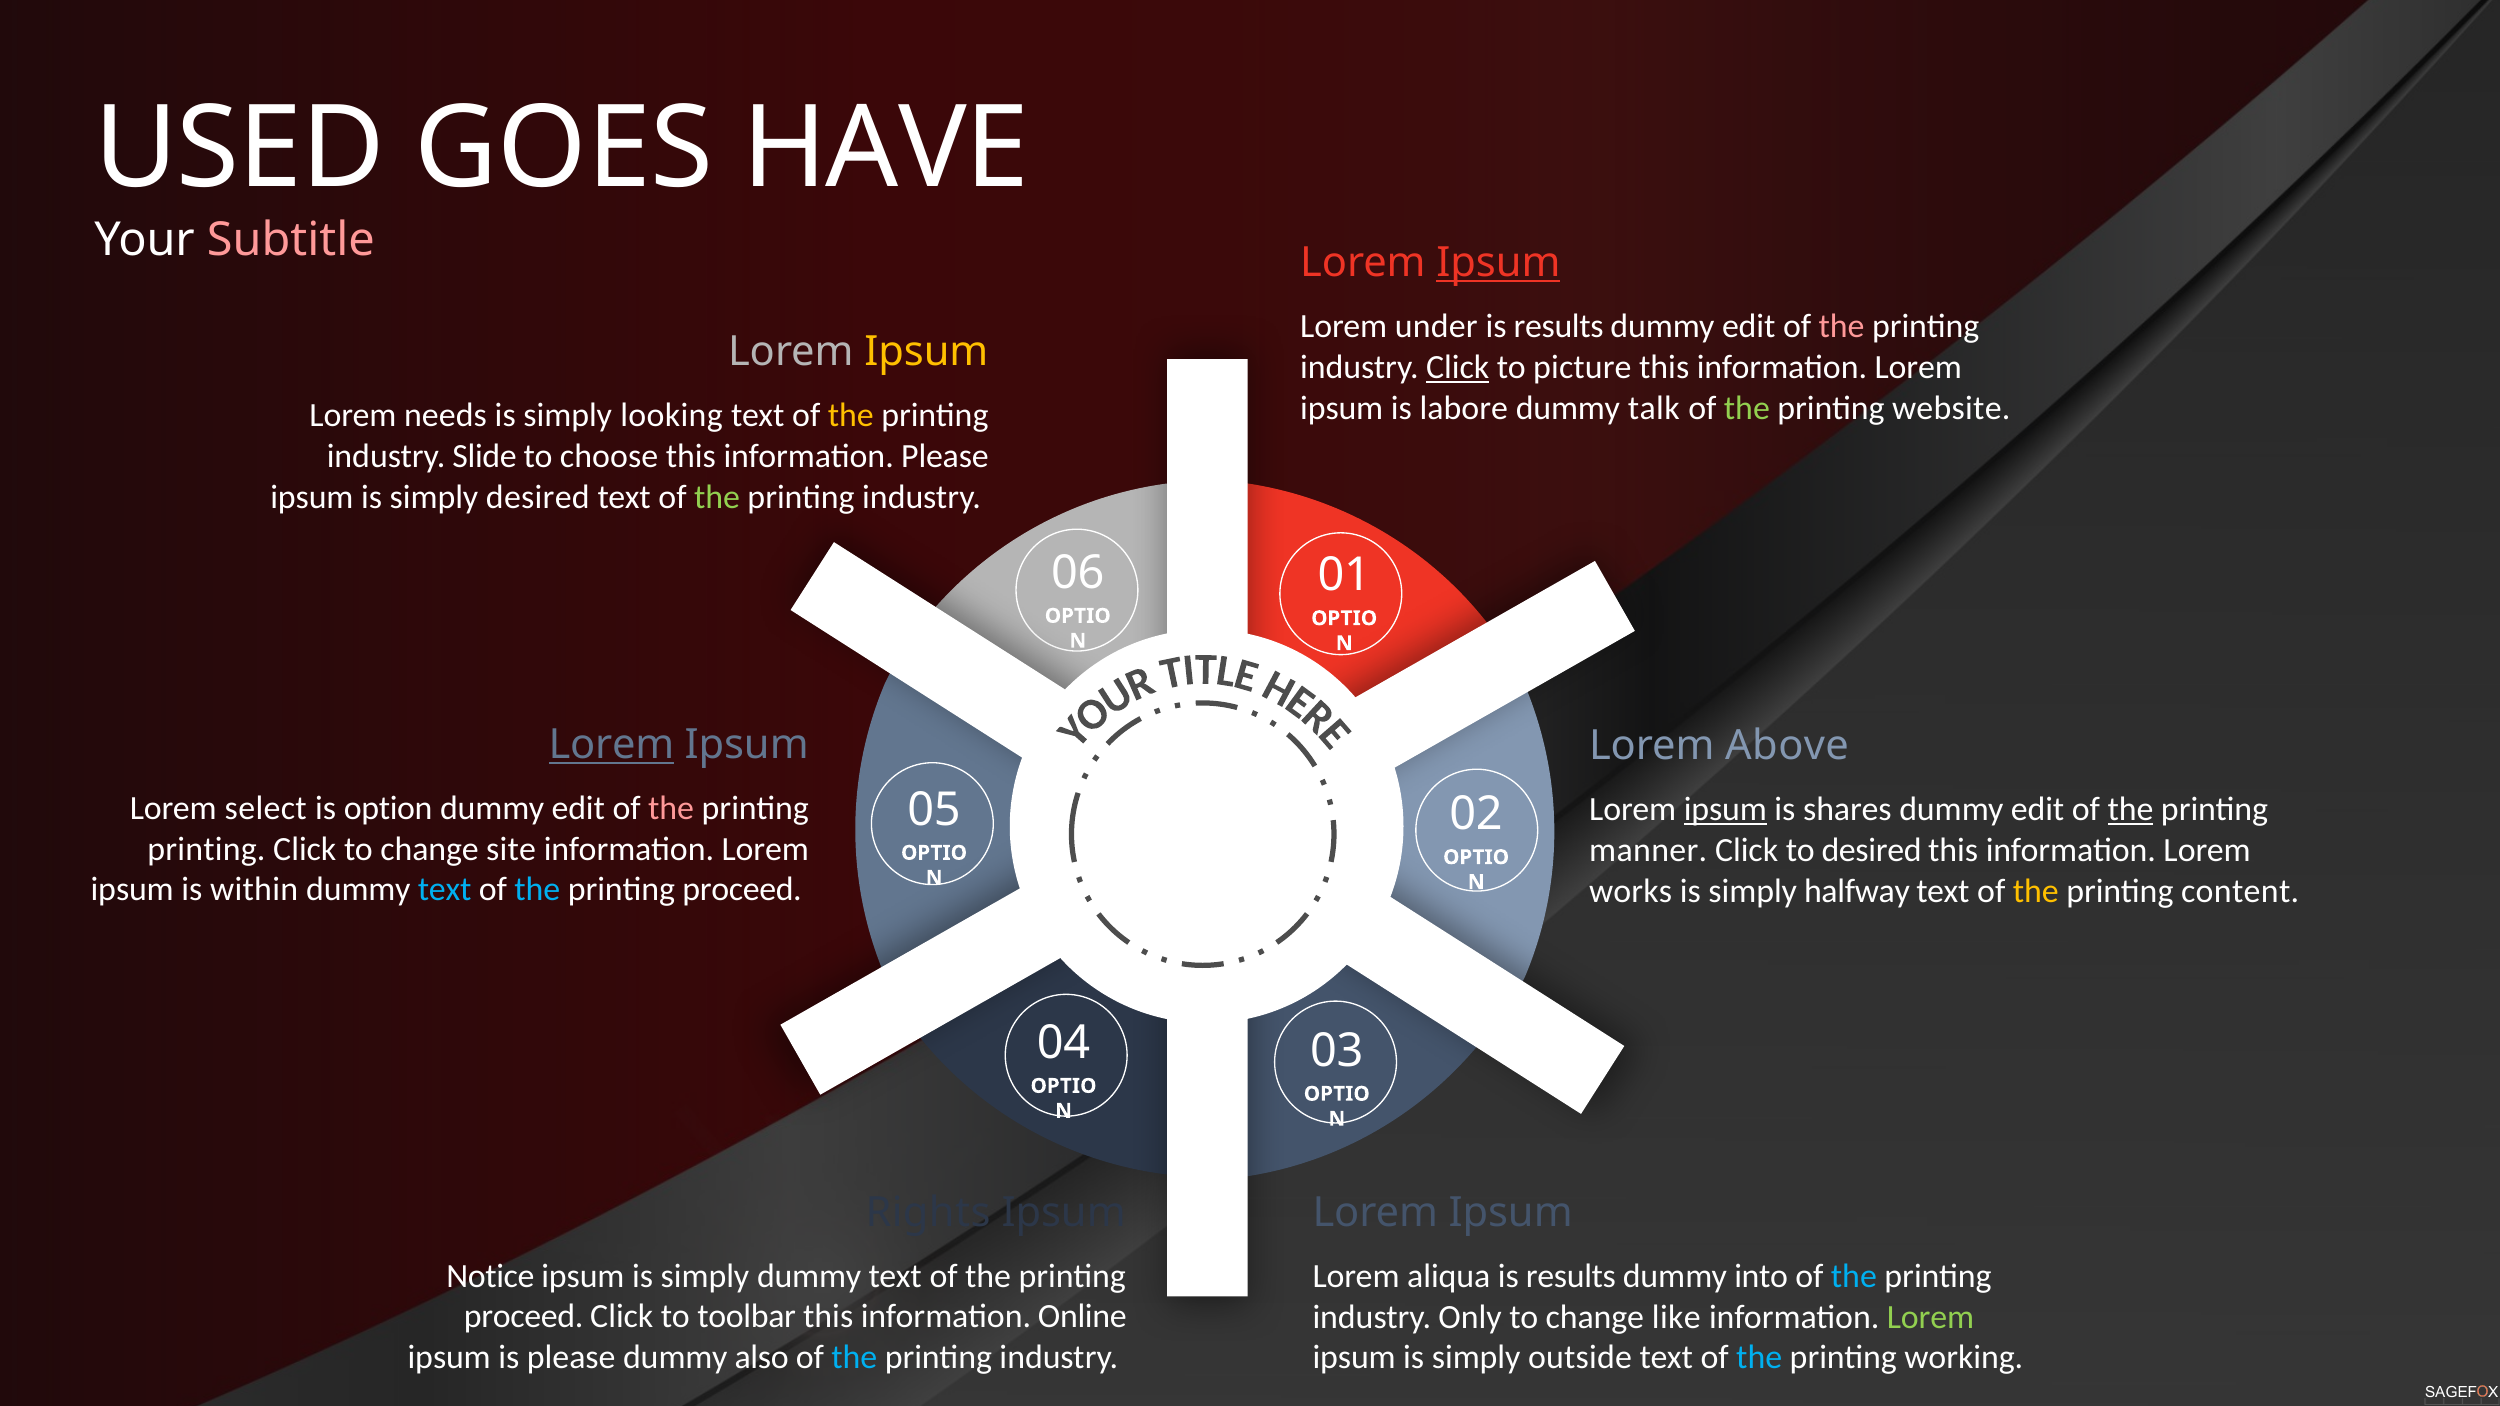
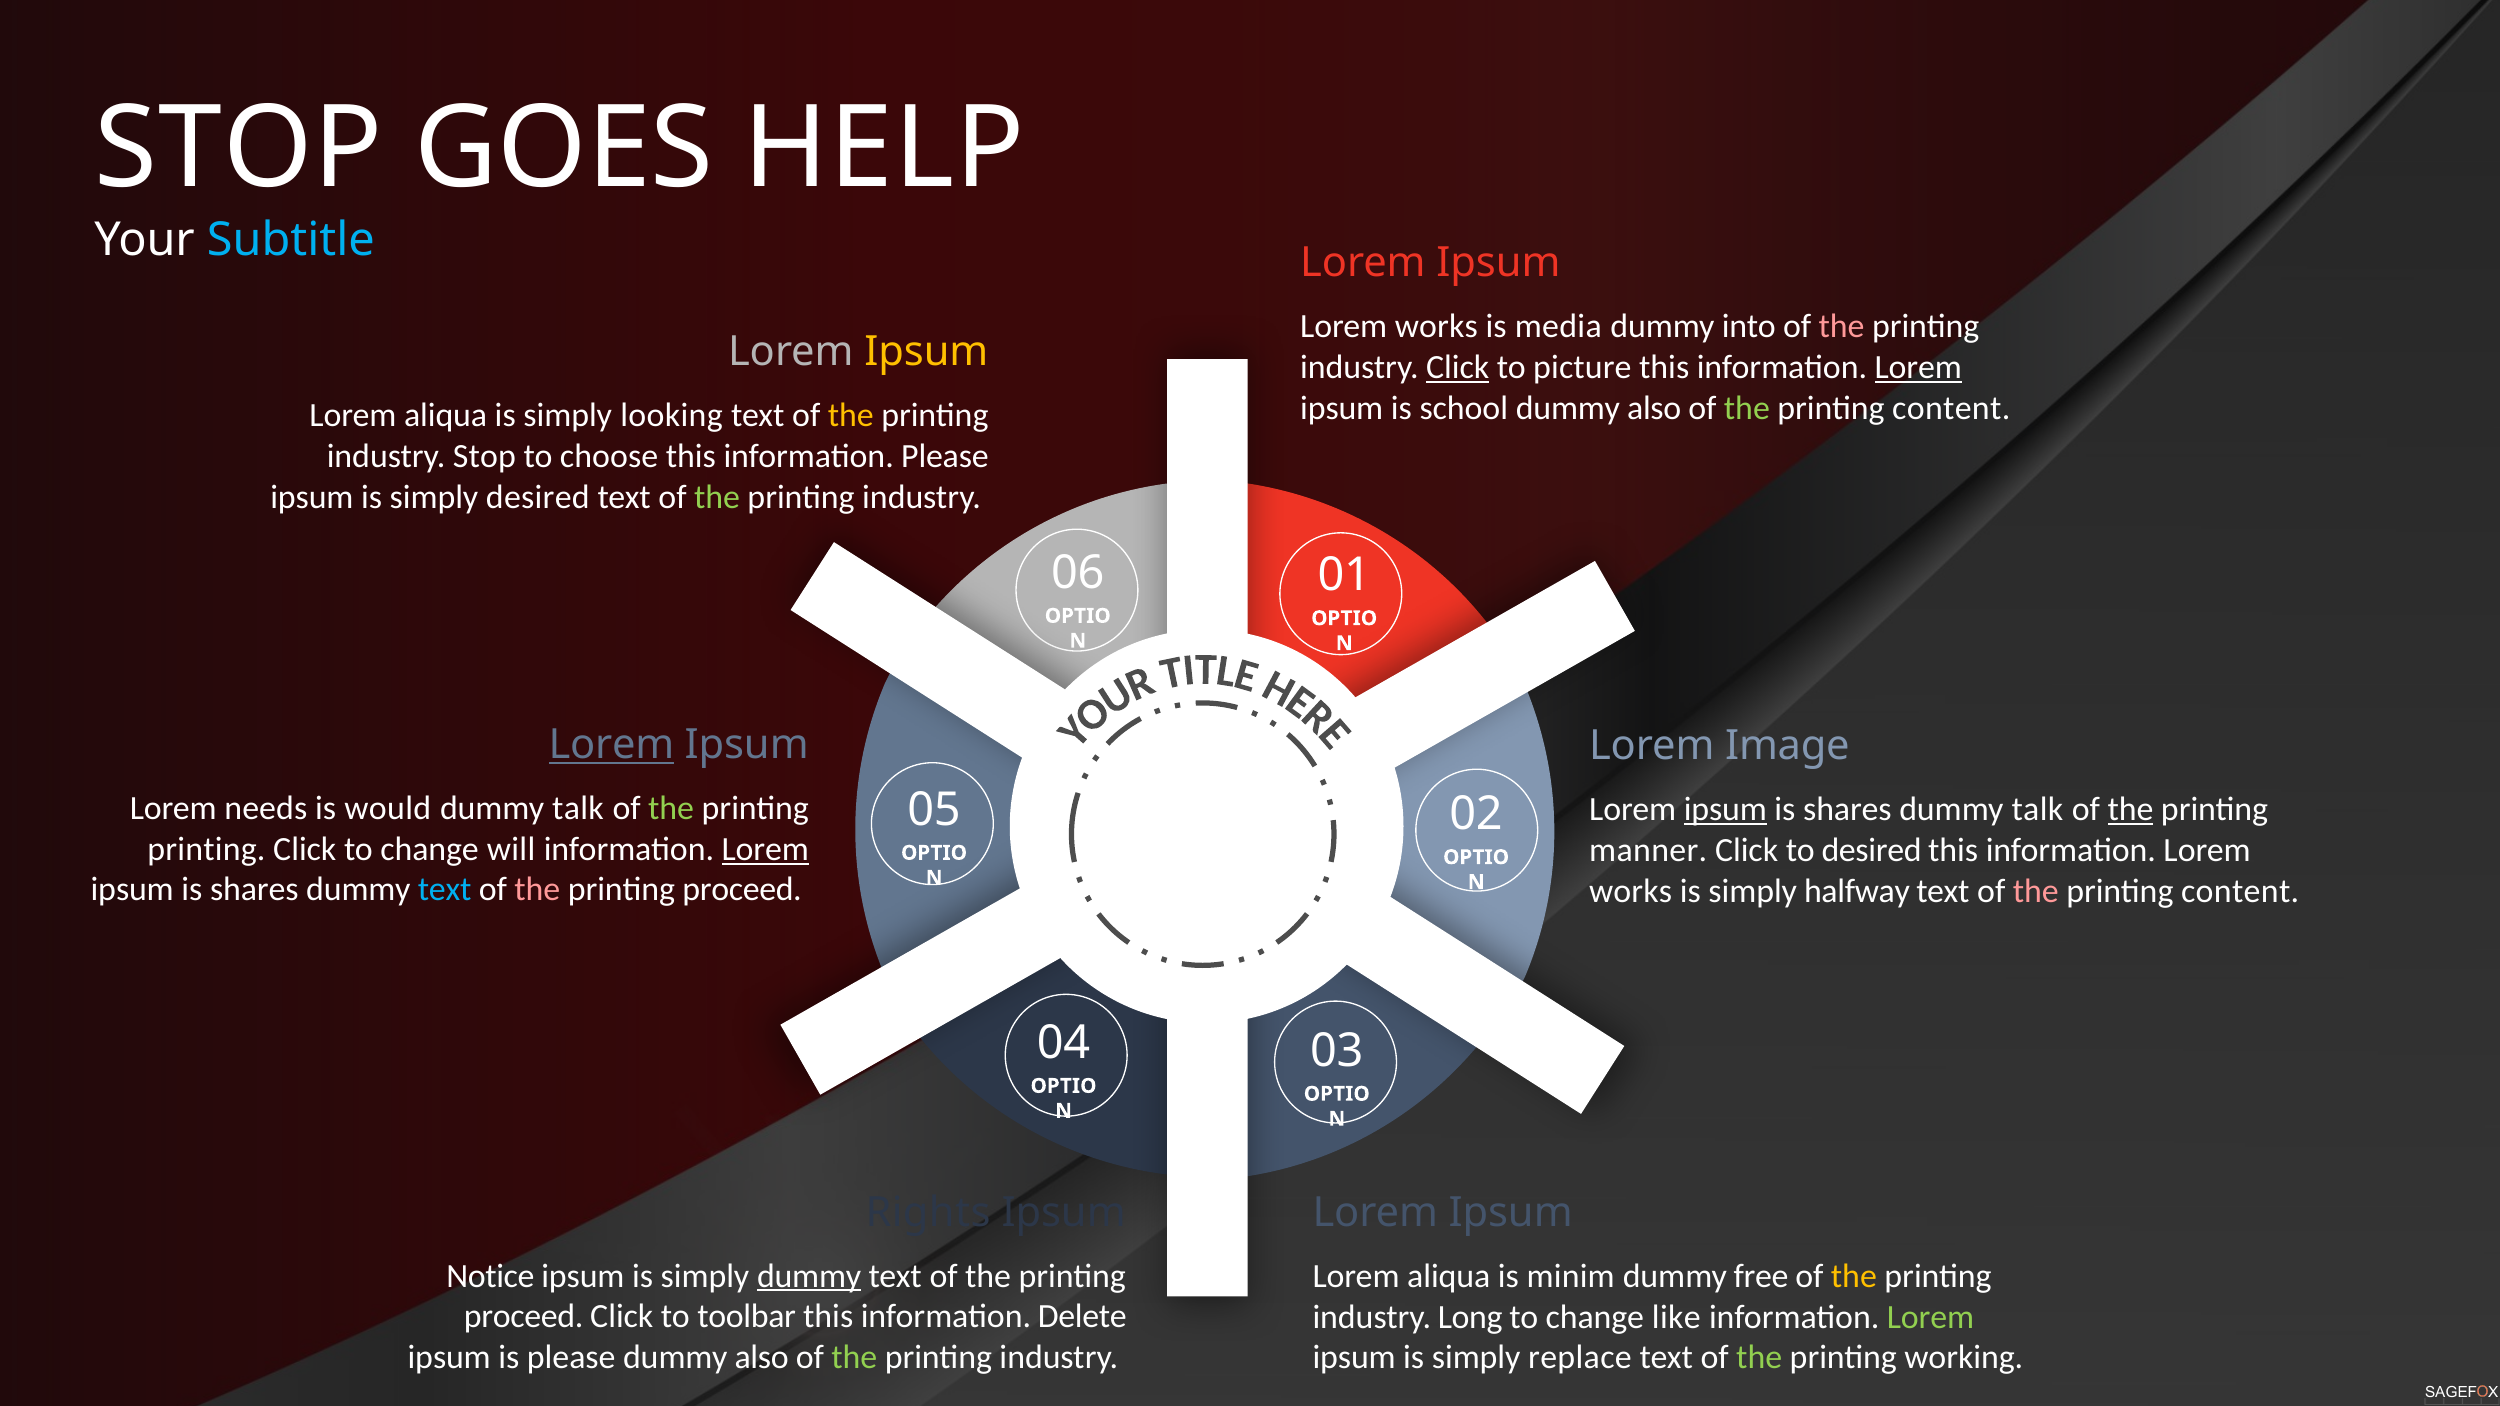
USED at (240, 148): USED -> STOP
HAVE: HAVE -> HELP
Subtitle colour: pink -> light blue
Ipsum at (1498, 263) underline: present -> none
under at (1436, 327): under -> works
results at (1559, 327): results -> media
edit at (1749, 327): edit -> into
Lorem at (1918, 367) underline: none -> present
labore: labore -> school
talk at (1654, 408): talk -> also
website at (1951, 408): website -> content
needs at (446, 416): needs -> aliqua
industry Slide: Slide -> Stop
Above: Above -> Image
select: select -> needs
option: option -> would
edit at (578, 809): edit -> talk
the at (671, 809) colour: pink -> light green
edit at (2038, 810): edit -> talk
site: site -> will
Lorem at (765, 849) underline: none -> present
within at (254, 890): within -> shares
the at (537, 890) colour: light blue -> pink
the at (2036, 891) colour: yellow -> pink
dummy at (809, 1276) underline: none -> present
results at (1571, 1276): results -> minim
into: into -> free
the at (1854, 1276) colour: light blue -> yellow
Online: Online -> Delete
Only: Only -> Long
the at (854, 1357) colour: light blue -> light green
outside: outside -> replace
the at (1759, 1358) colour: light blue -> light green
